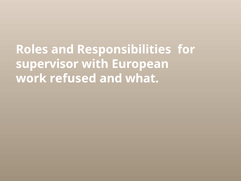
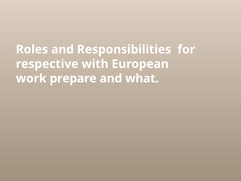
supervisor: supervisor -> respective
refused: refused -> prepare
